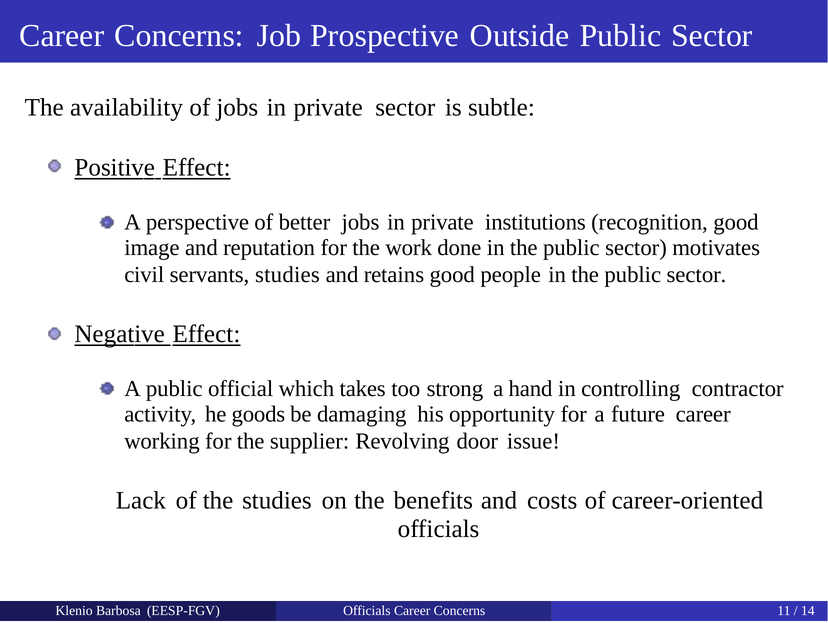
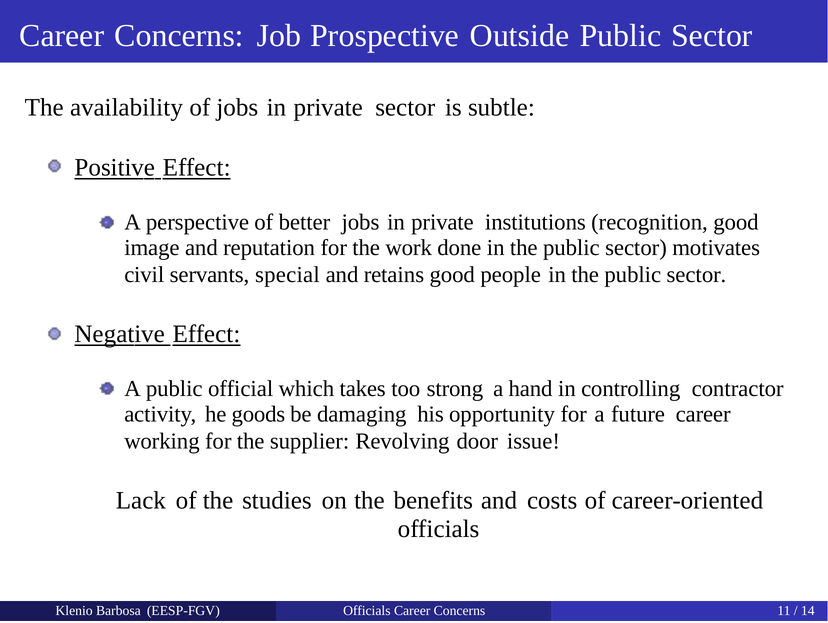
servants studies: studies -> special
